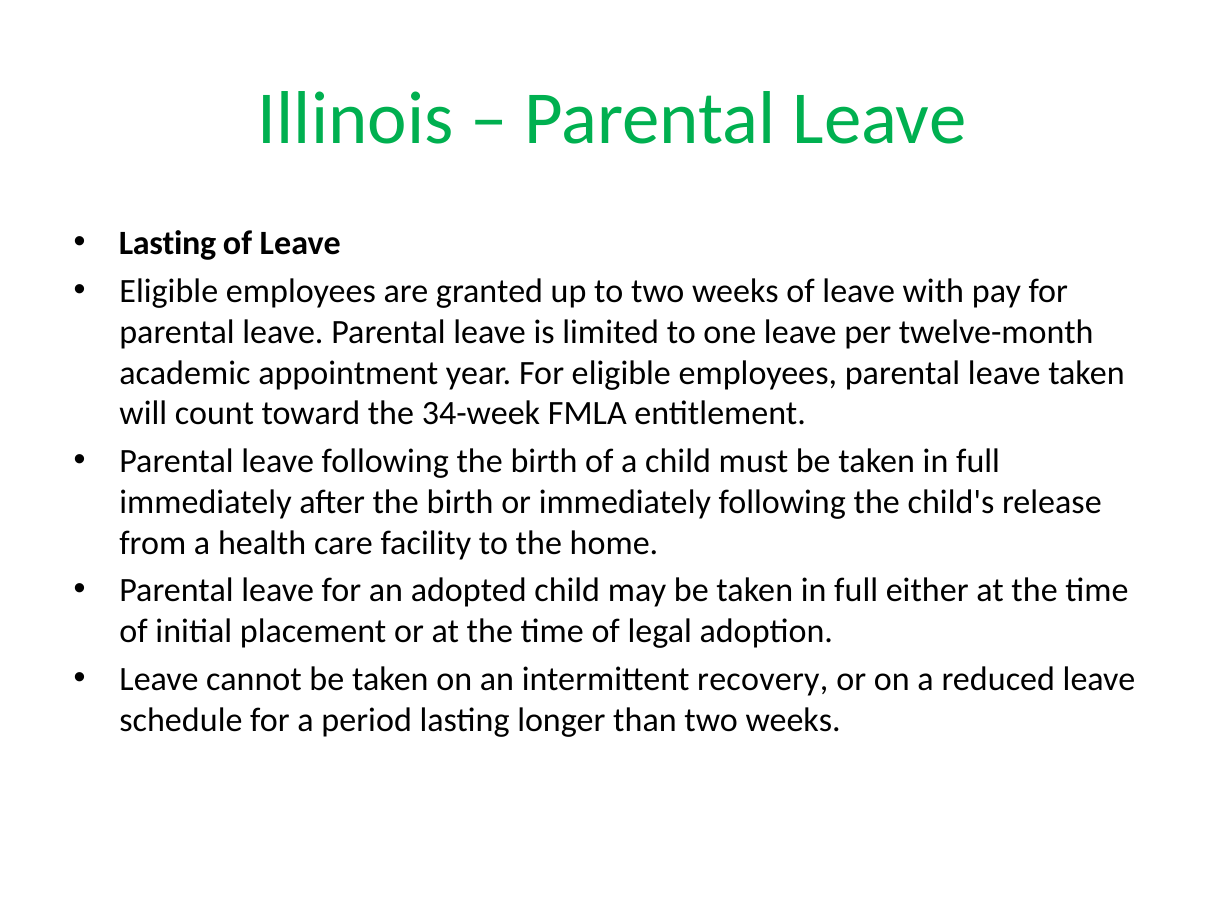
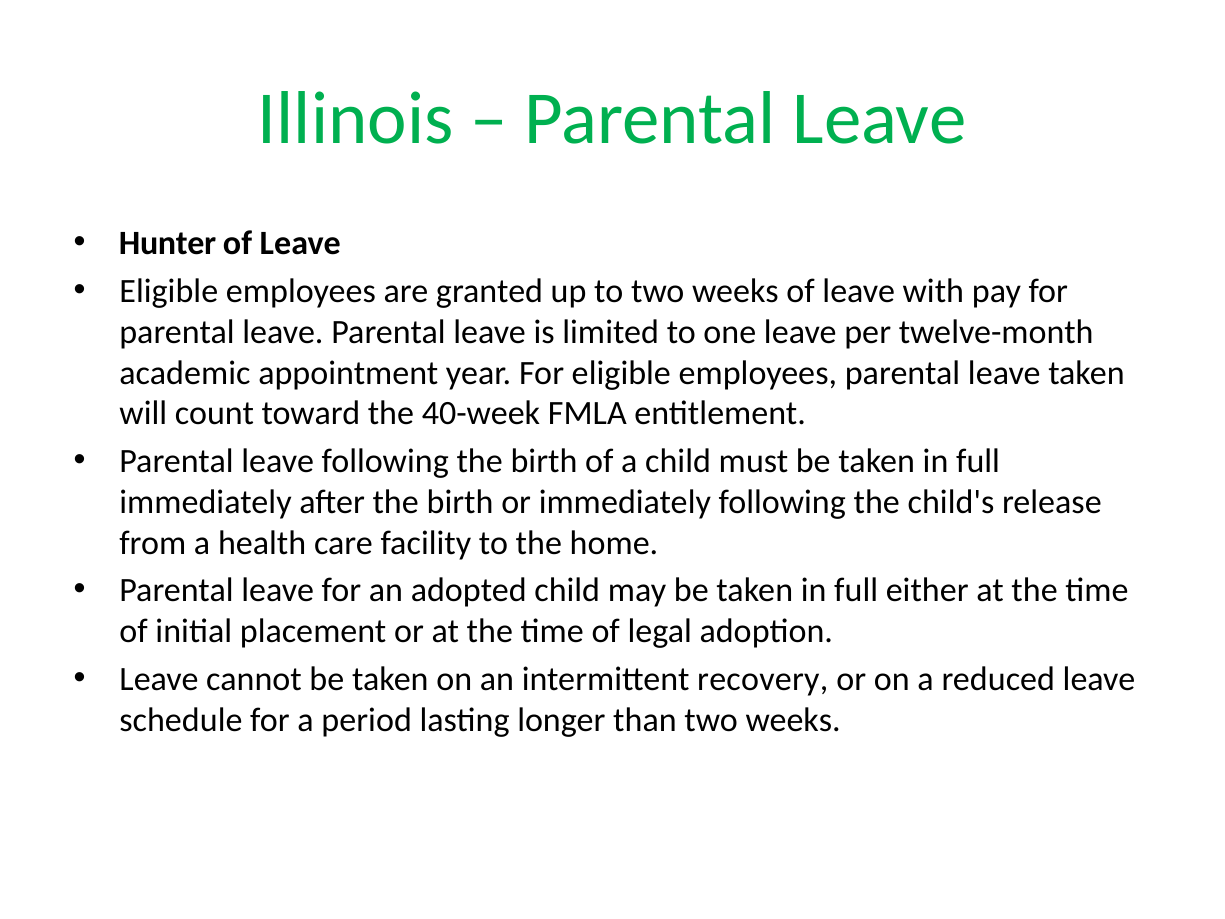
Lasting at (168, 243): Lasting -> Hunter
34-week: 34-week -> 40-week
